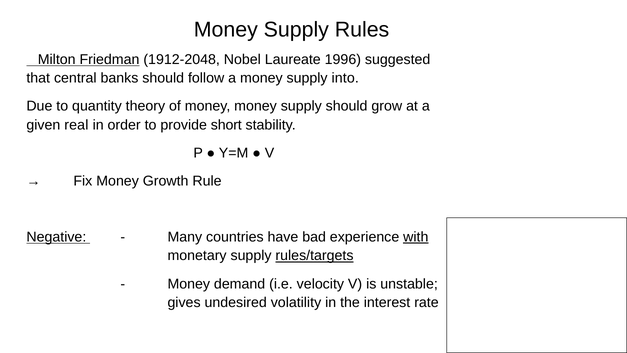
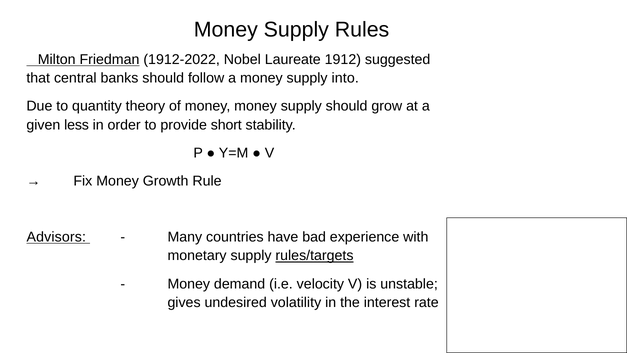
1912-2048: 1912-2048 -> 1912-2022
1996: 1996 -> 1912
real: real -> less
Negative: Negative -> Advisors
with underline: present -> none
